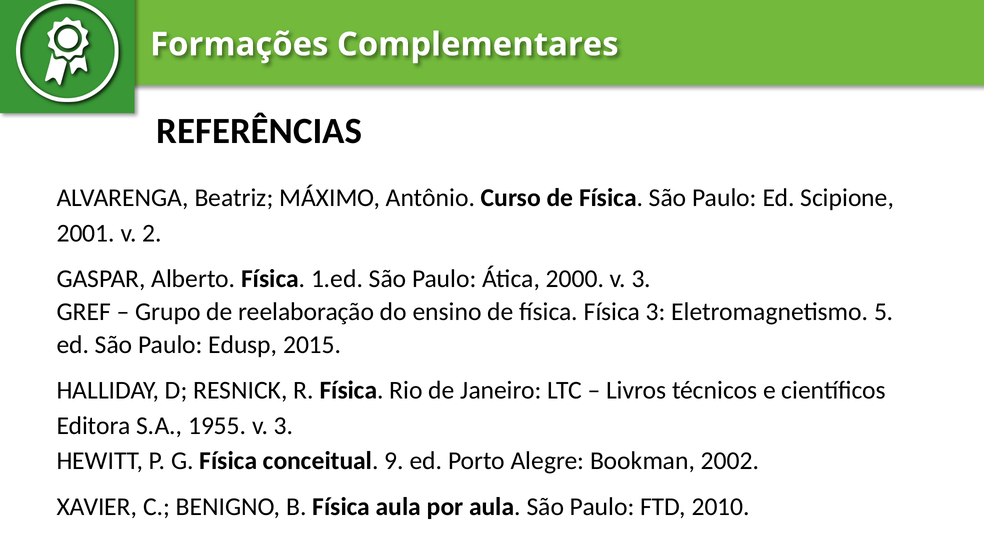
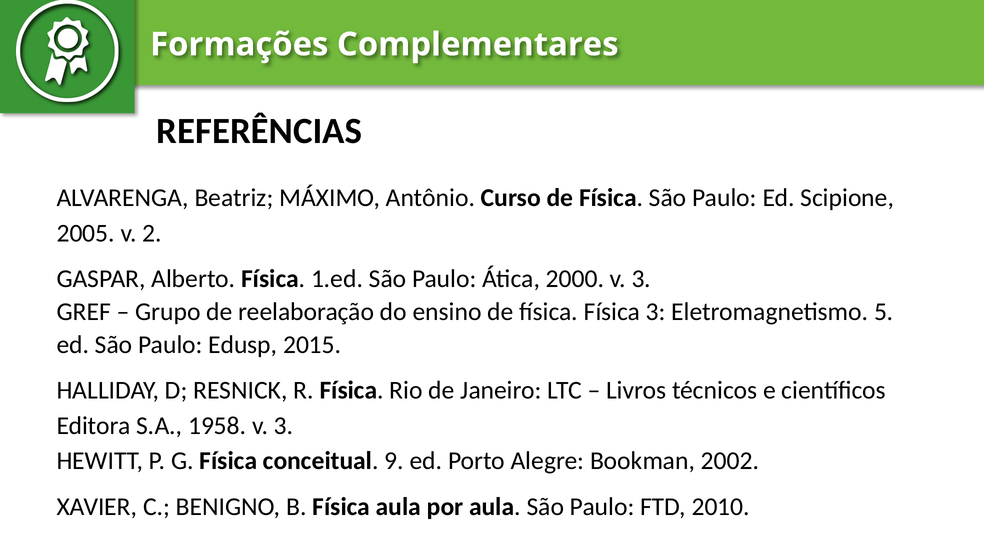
2001: 2001 -> 2005
1955: 1955 -> 1958
